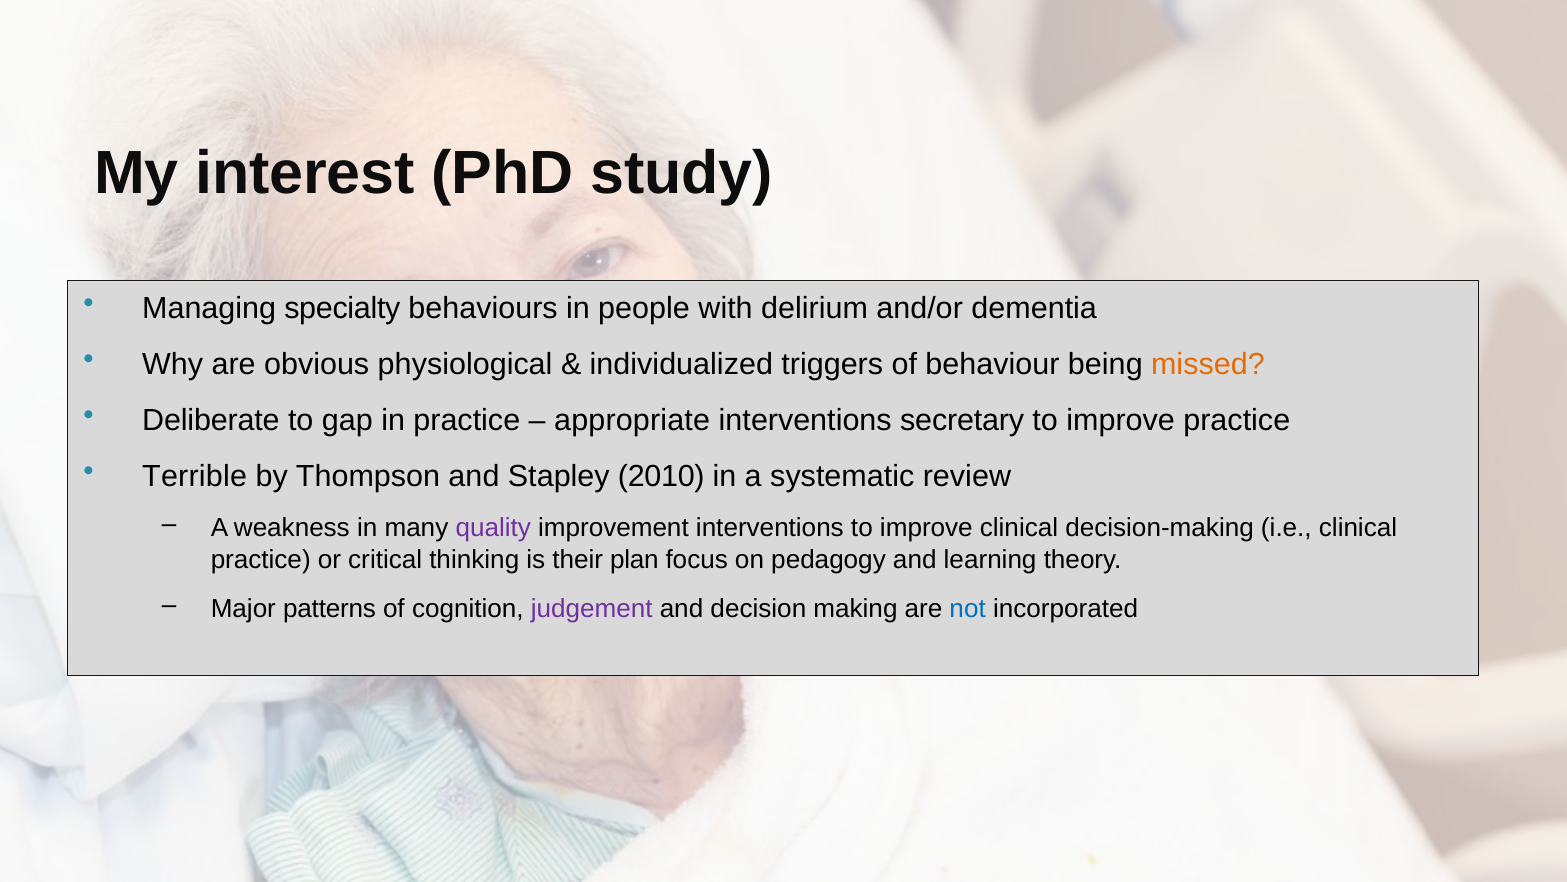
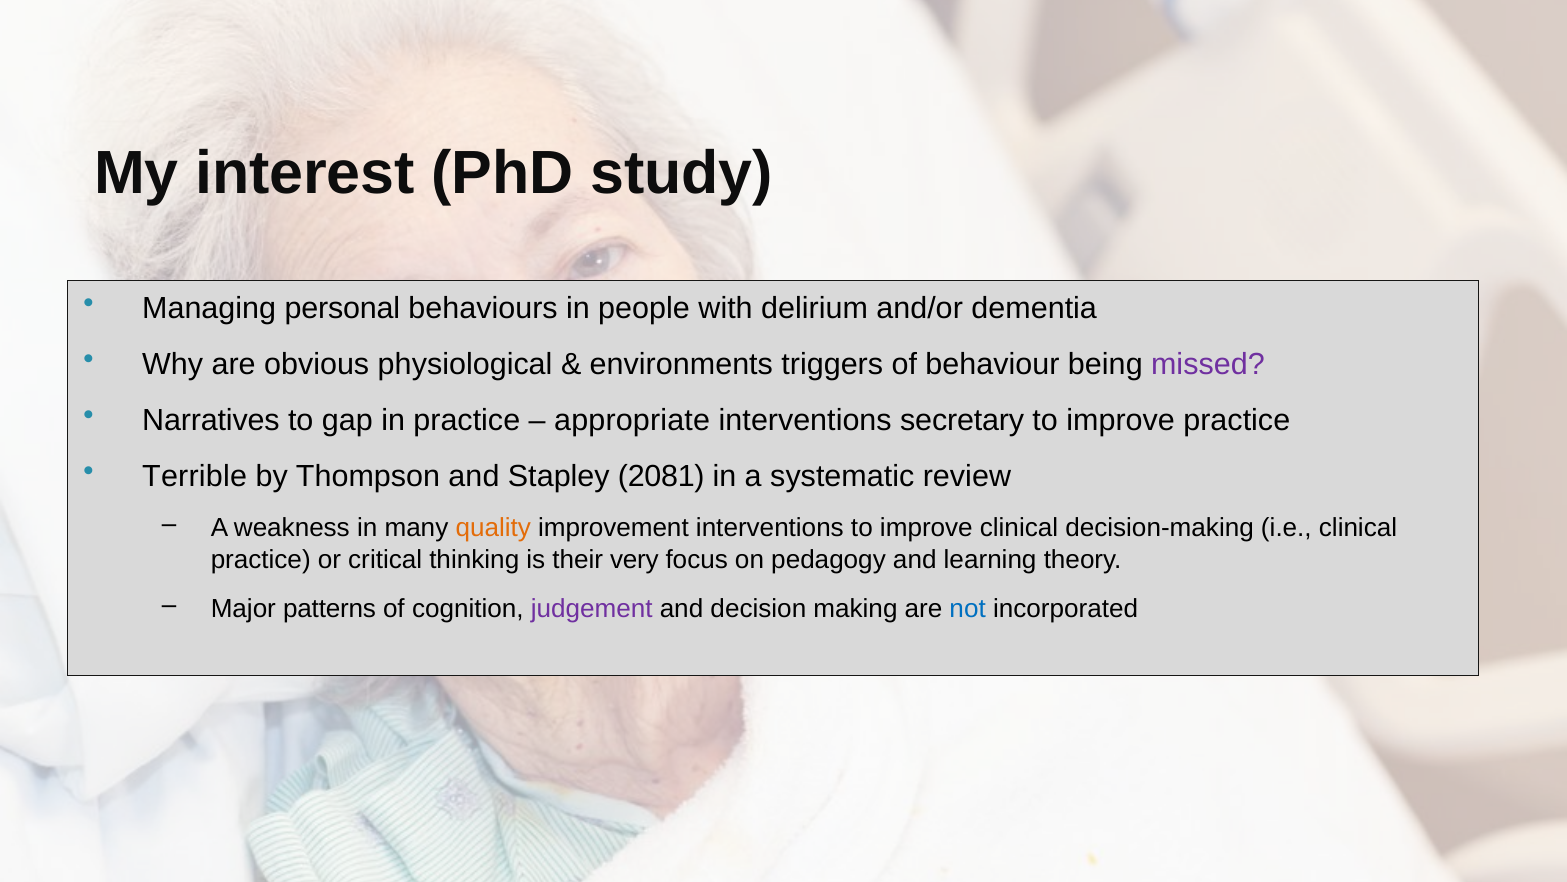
specialty: specialty -> personal
individualized: individualized -> environments
missed colour: orange -> purple
Deliberate: Deliberate -> Narratives
2010: 2010 -> 2081
quality colour: purple -> orange
plan: plan -> very
